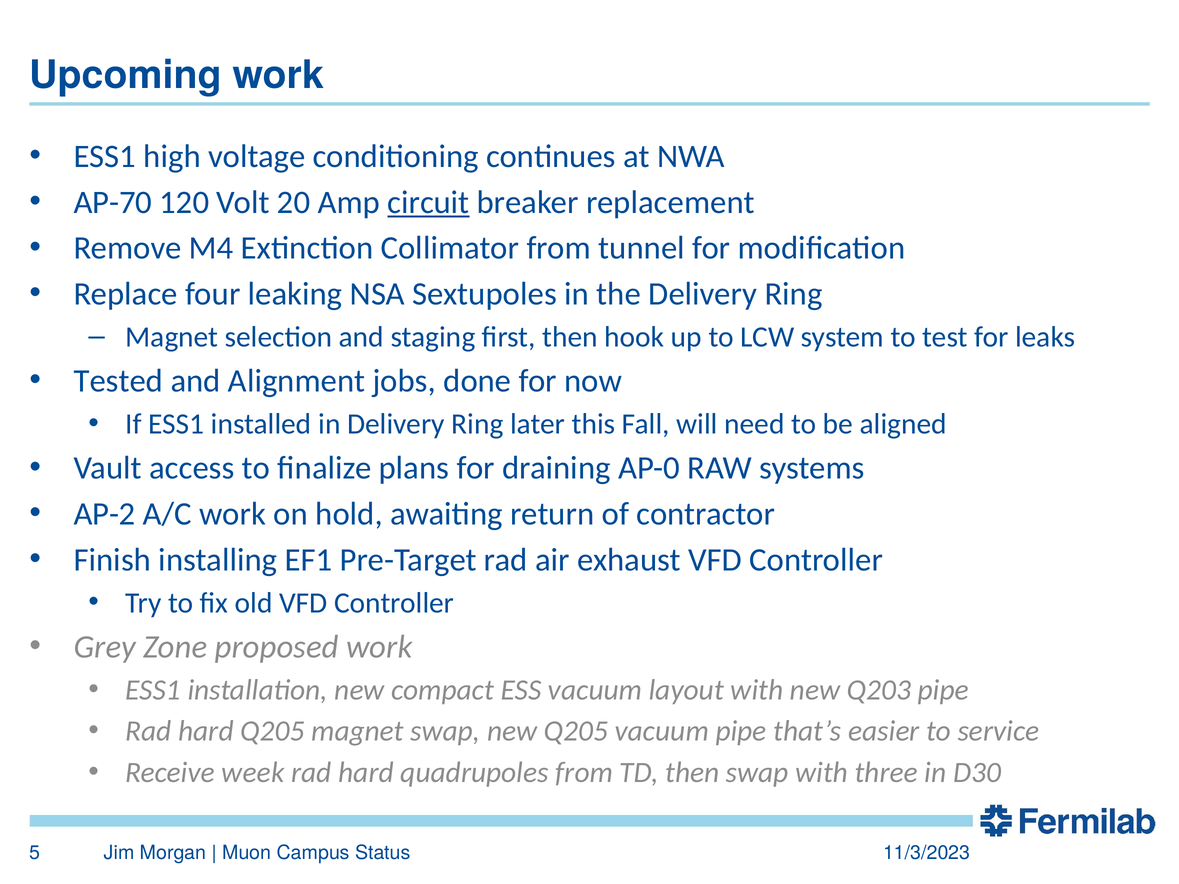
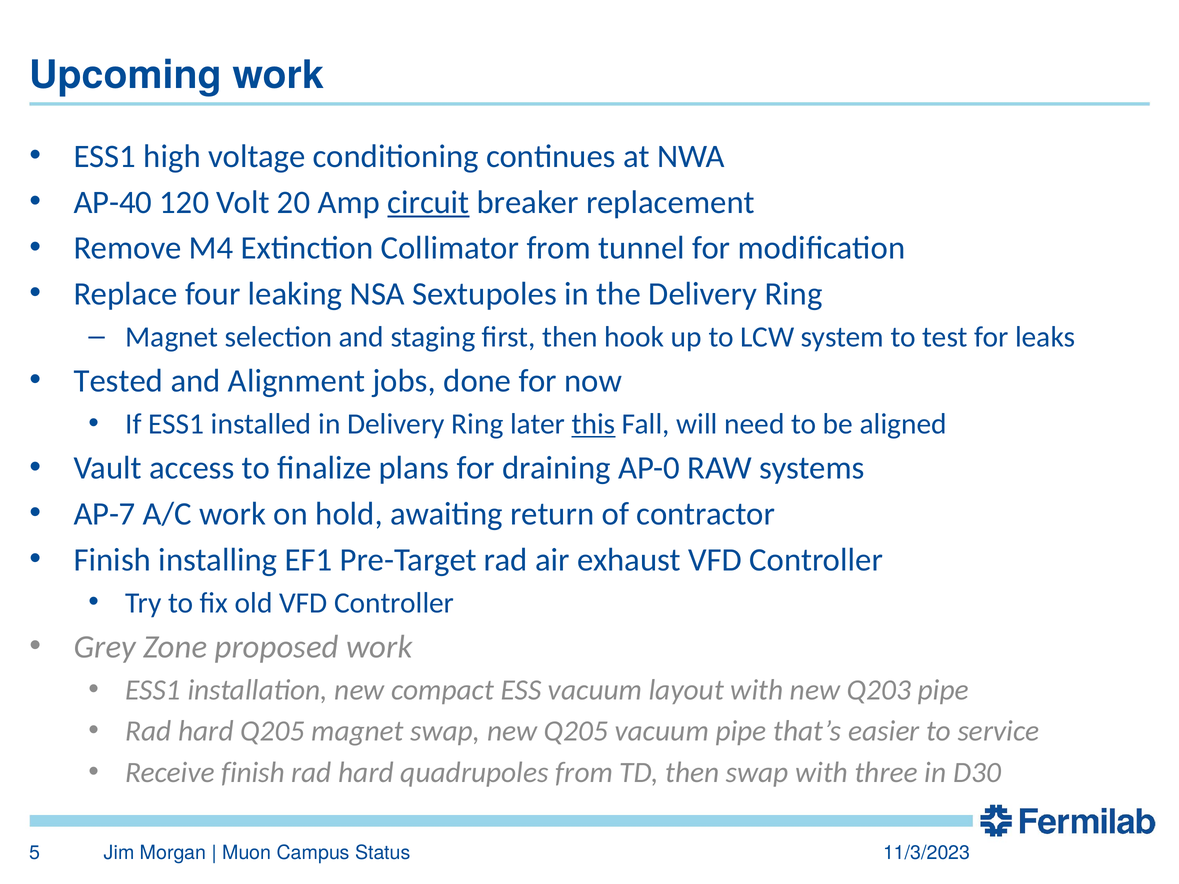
AP-70: AP-70 -> AP-40
this underline: none -> present
AP-2: AP-2 -> AP-7
Receive week: week -> finish
